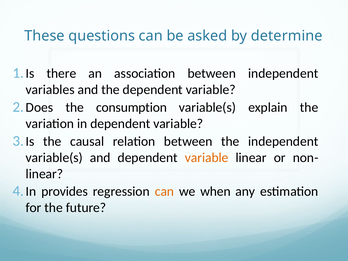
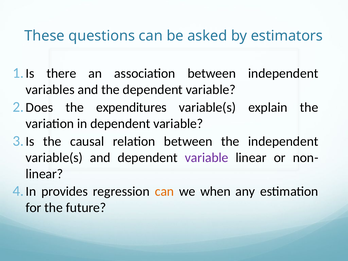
determine: determine -> estimators
consumption: consumption -> expenditures
variable at (207, 158) colour: orange -> purple
